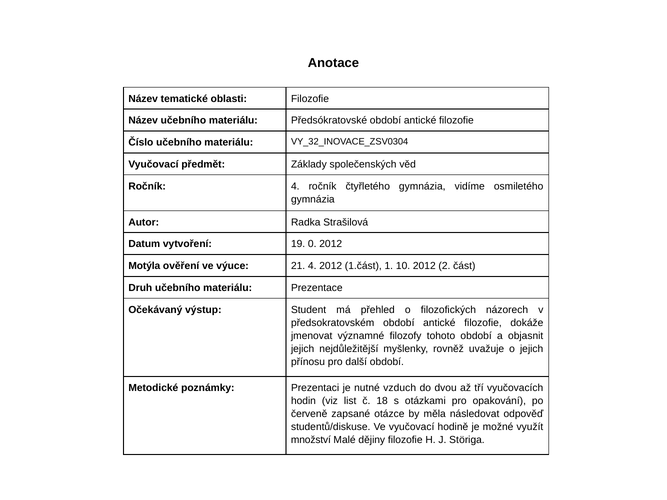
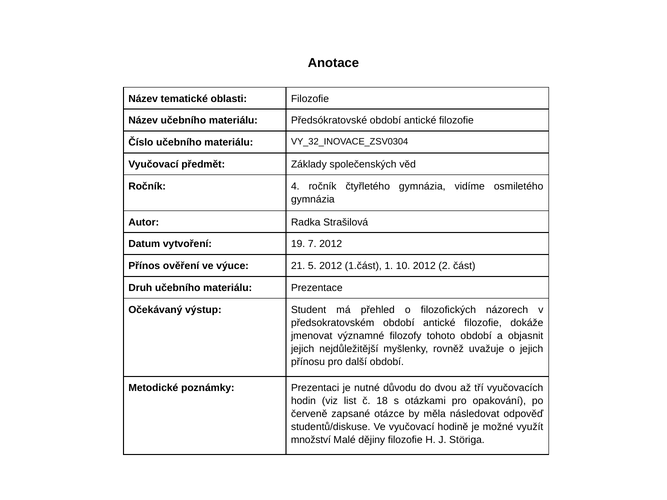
0: 0 -> 7
Motýla: Motýla -> Přínos
21 4: 4 -> 5
vzduch: vzduch -> důvodu
